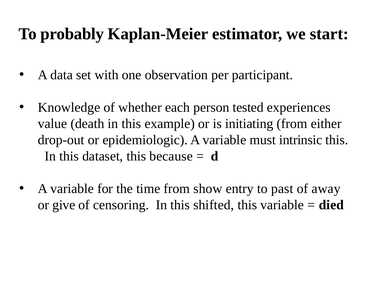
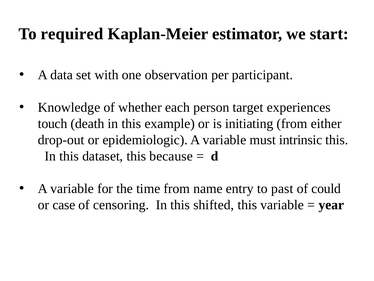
probably: probably -> required
tested: tested -> target
value: value -> touch
show: show -> name
away: away -> could
give: give -> case
died: died -> year
